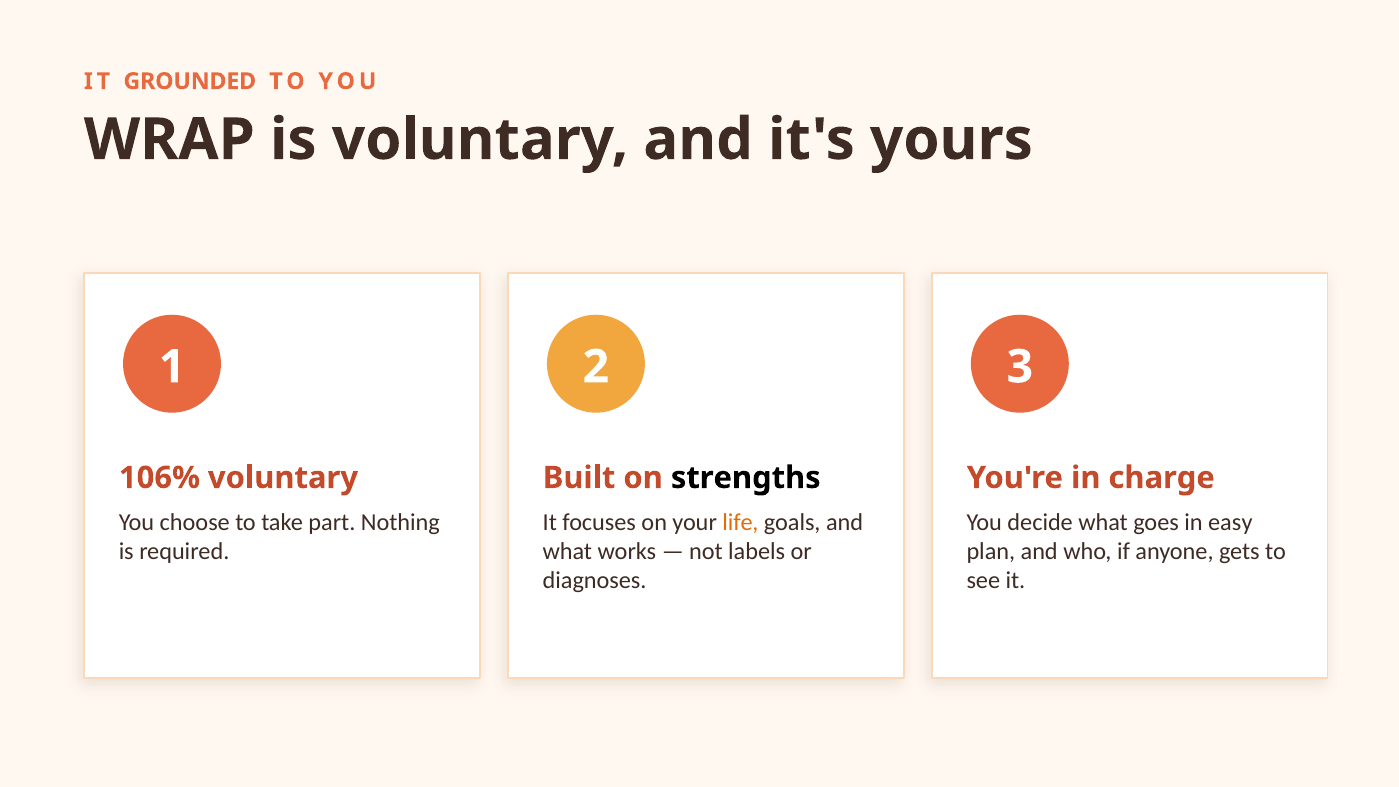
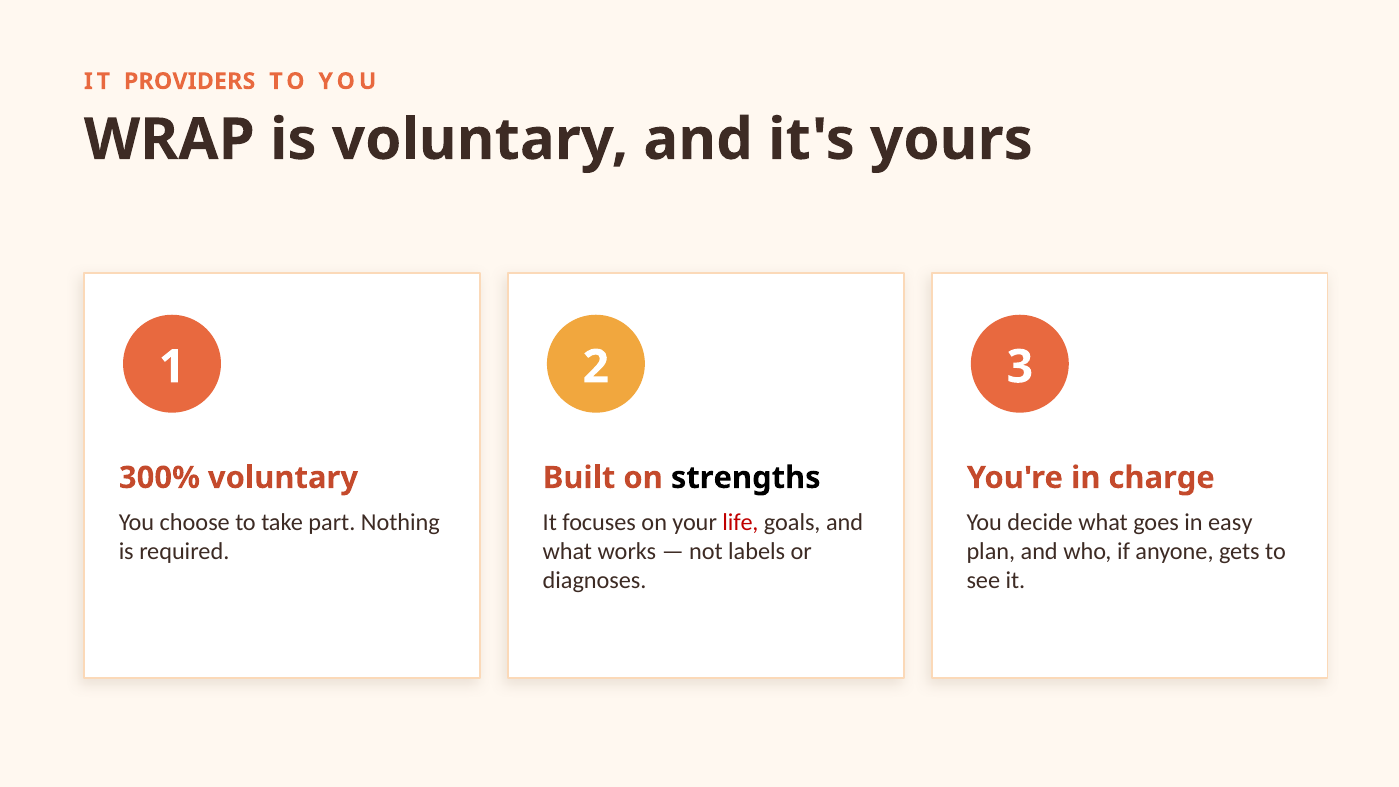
GROUNDED: GROUNDED -> PROVIDERS
106%: 106% -> 300%
life colour: orange -> red
